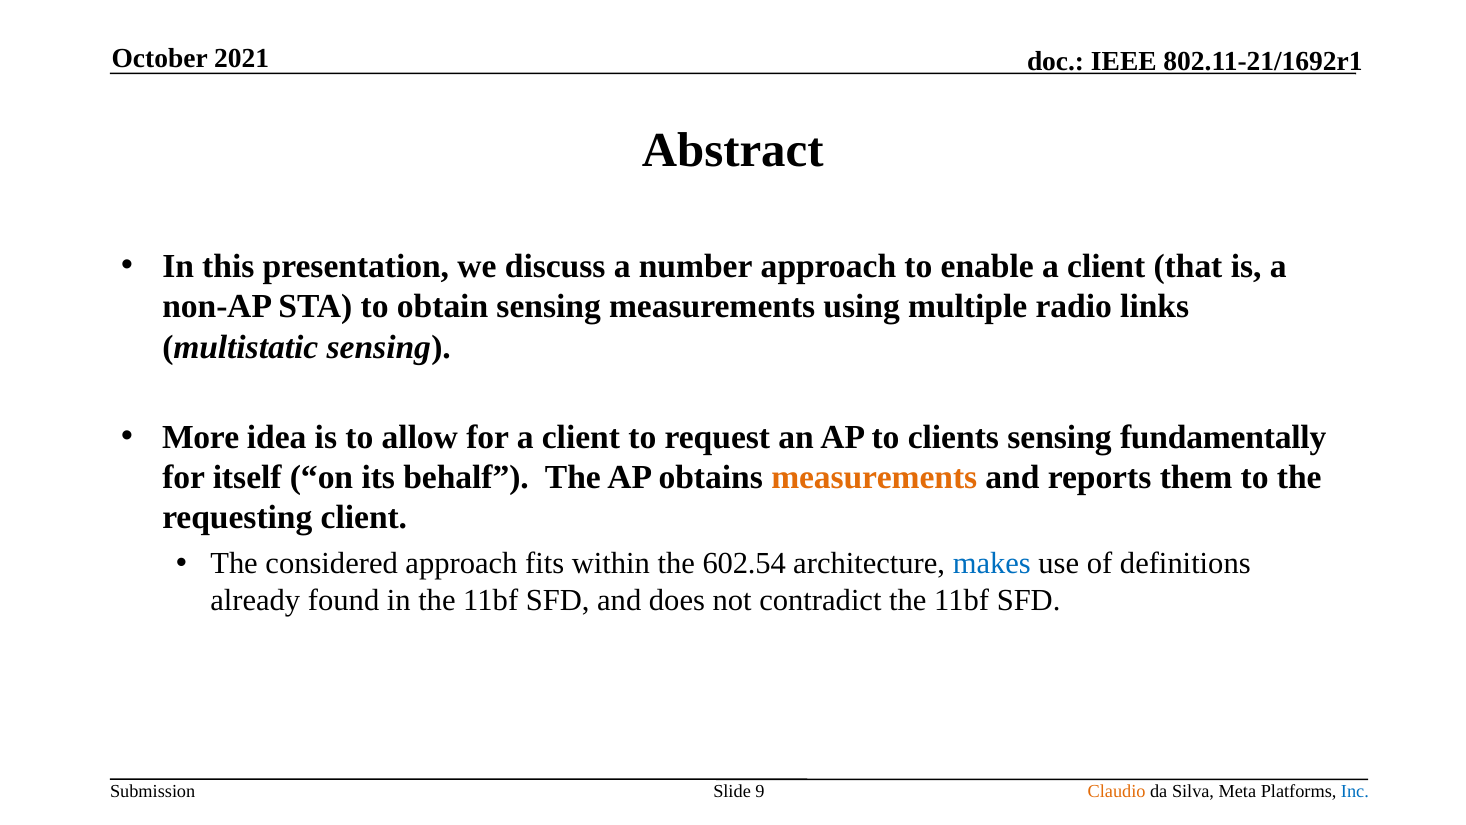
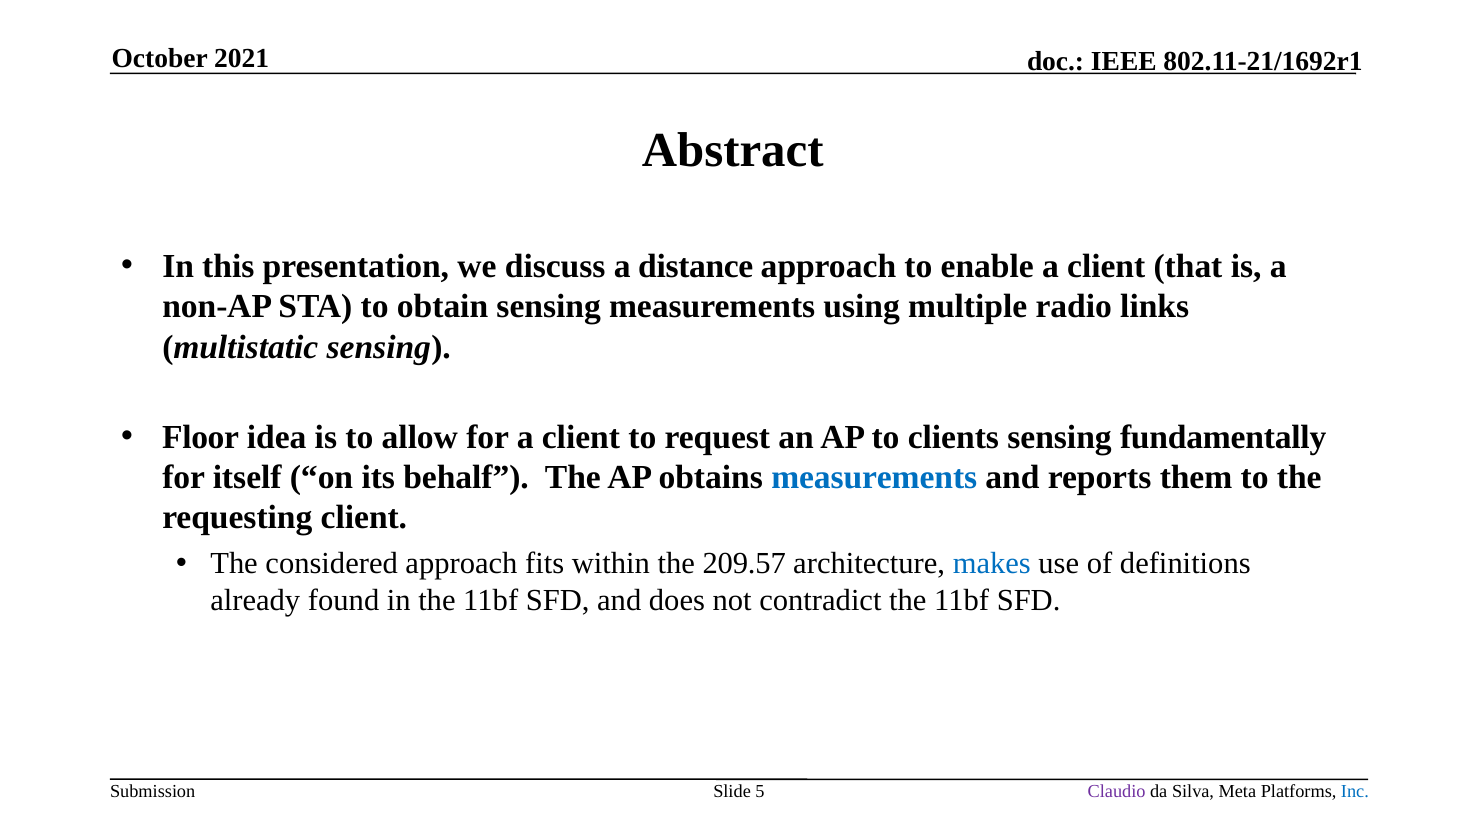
number: number -> distance
More: More -> Floor
measurements at (874, 477) colour: orange -> blue
602.54: 602.54 -> 209.57
9: 9 -> 5
Claudio colour: orange -> purple
